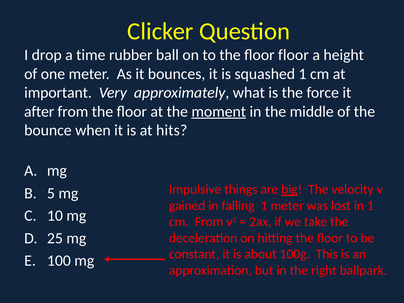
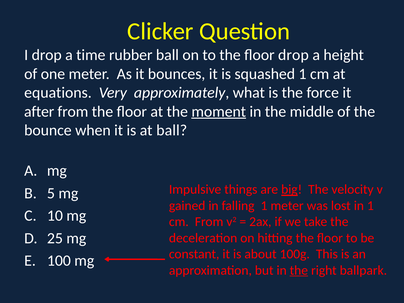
floor floor: floor -> drop
important: important -> equations
at hits: hits -> ball
the at (299, 270) underline: none -> present
